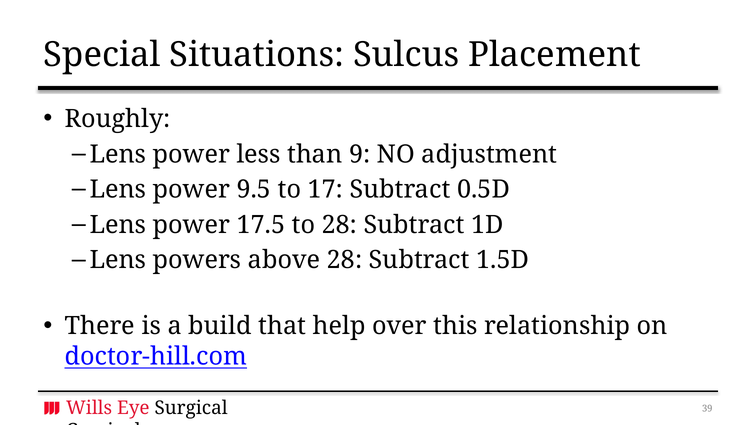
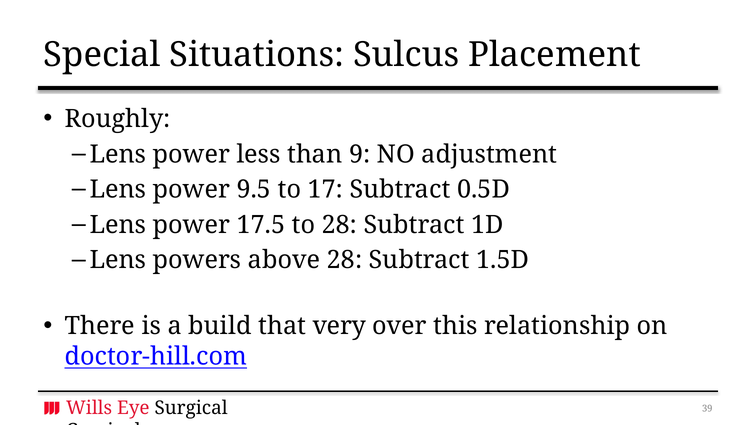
help: help -> very
